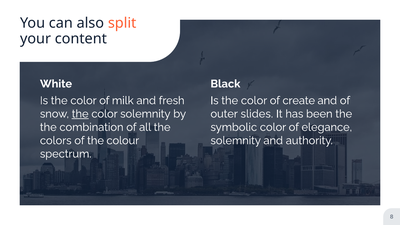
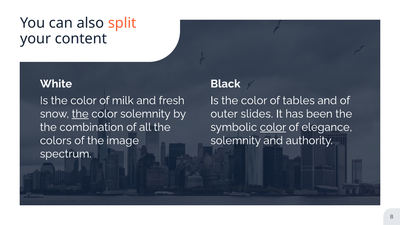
create: create -> tables
color at (273, 127) underline: none -> present
colour: colour -> image
